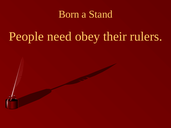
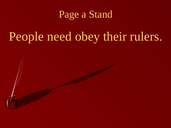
Born: Born -> Page
